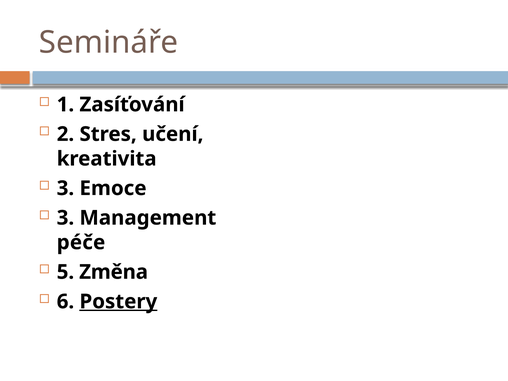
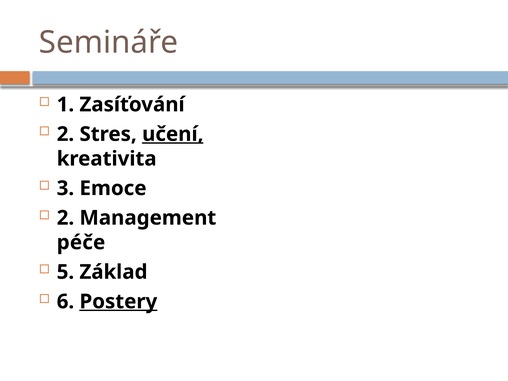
učení underline: none -> present
3 at (65, 218): 3 -> 2
Změna: Změna -> Základ
